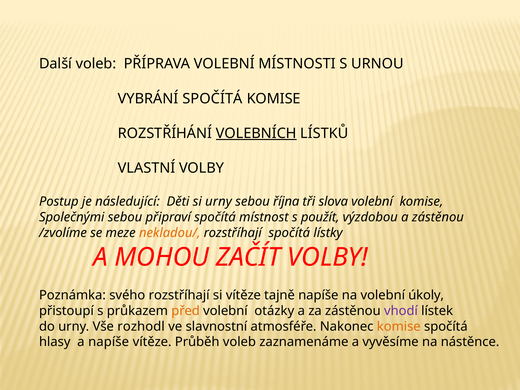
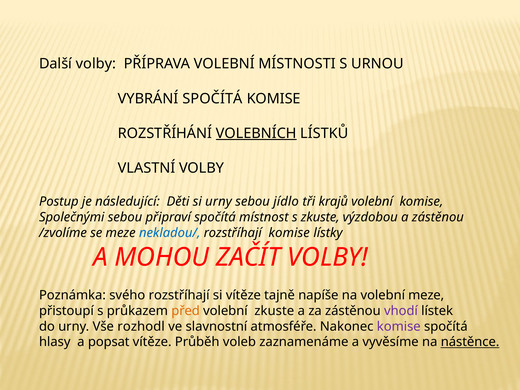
Další voleb: voleb -> volby
října: října -> jídlo
slova: slova -> krajů
s použít: použít -> zkuste
nekladou/ colour: orange -> blue
rozstříhají spočítá: spočítá -> komise
volební úkoly: úkoly -> meze
volební otázky: otázky -> zkuste
komise at (399, 326) colour: orange -> purple
a napíše: napíše -> popsat
nástěnce underline: none -> present
